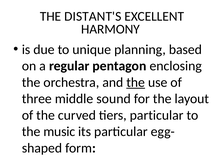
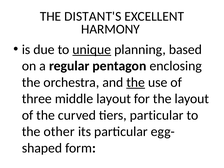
unique underline: none -> present
middle sound: sound -> layout
music: music -> other
